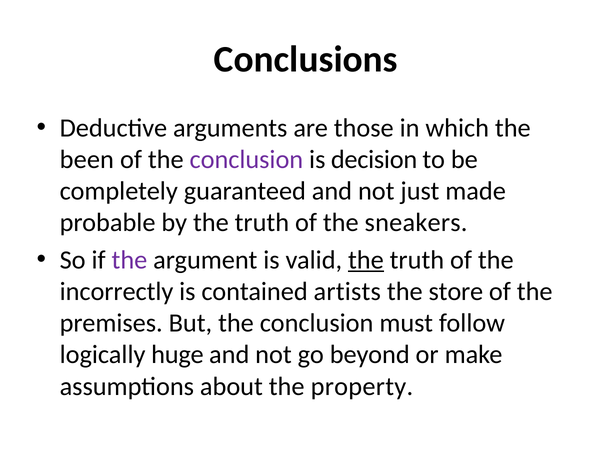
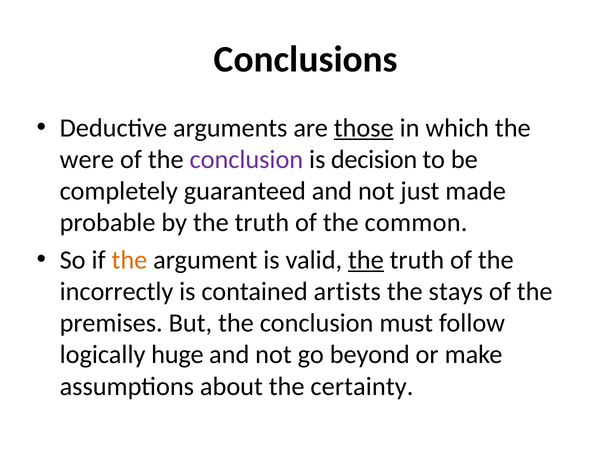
those underline: none -> present
been: been -> were
sneakers: sneakers -> common
the at (129, 260) colour: purple -> orange
store: store -> stays
property: property -> certainty
